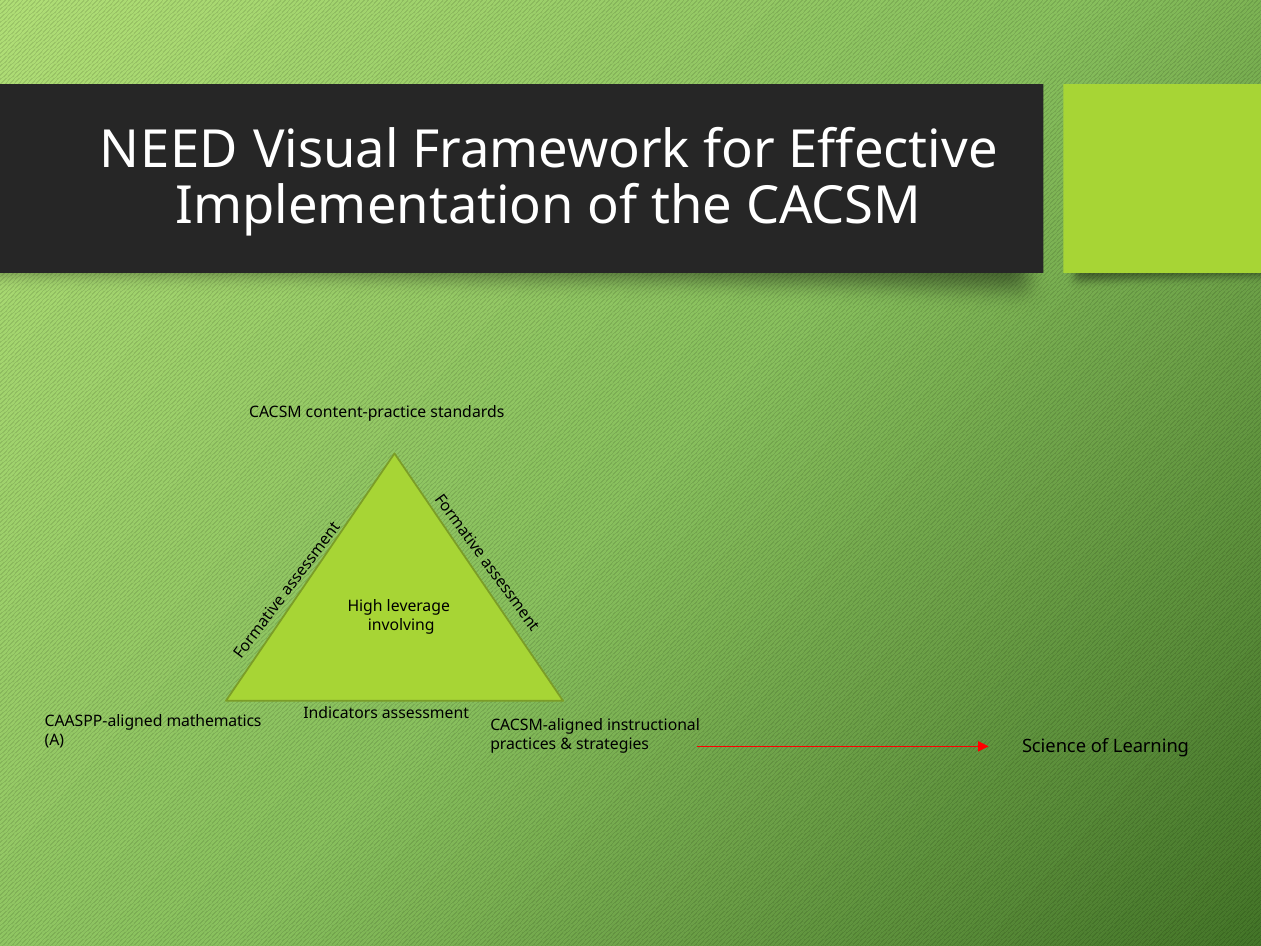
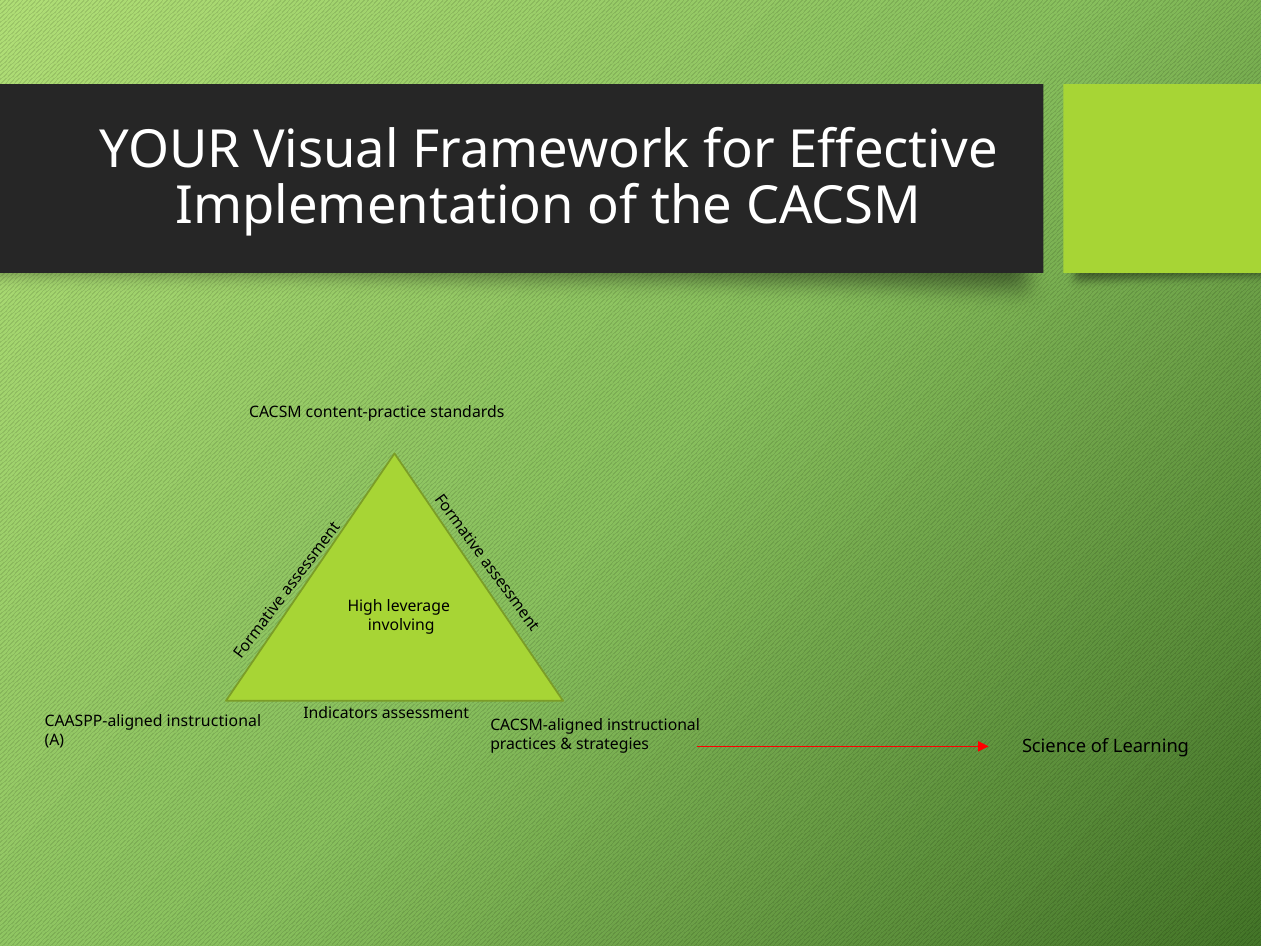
NEED: NEED -> YOUR
CAASPP-aligned mathematics: mathematics -> instructional
